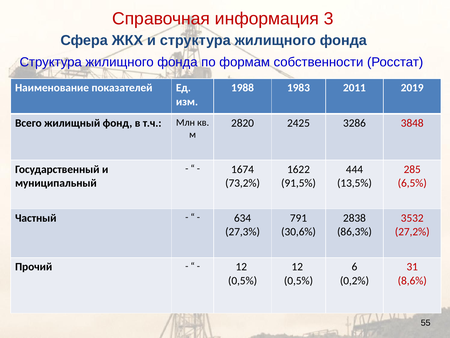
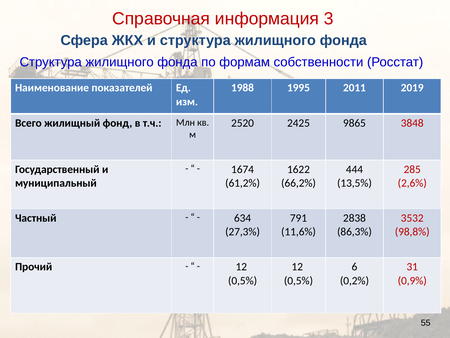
1983: 1983 -> 1995
2820: 2820 -> 2520
3286: 3286 -> 9865
73,2%: 73,2% -> 61,2%
91,5%: 91,5% -> 66,2%
6,5%: 6,5% -> 2,6%
30,6%: 30,6% -> 11,6%
27,2%: 27,2% -> 98,8%
8,6%: 8,6% -> 0,9%
